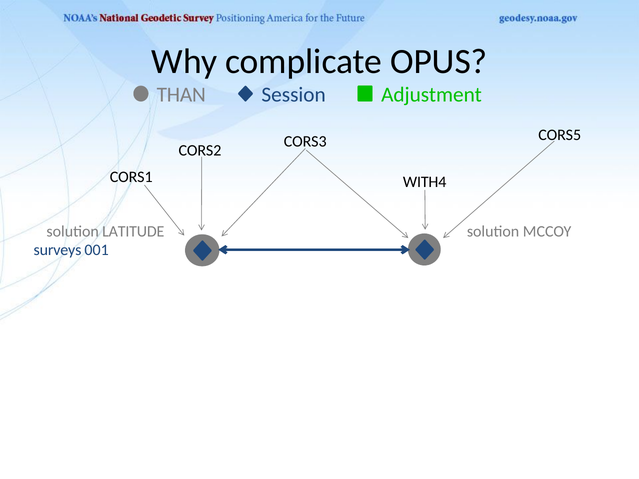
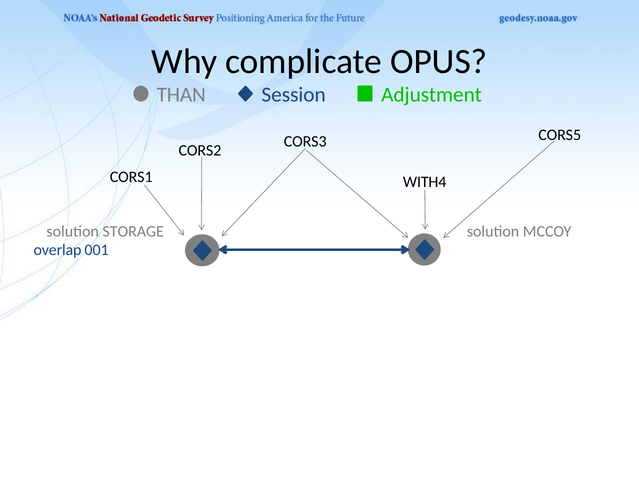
LATITUDE: LATITUDE -> STORAGE
surveys: surveys -> overlap
